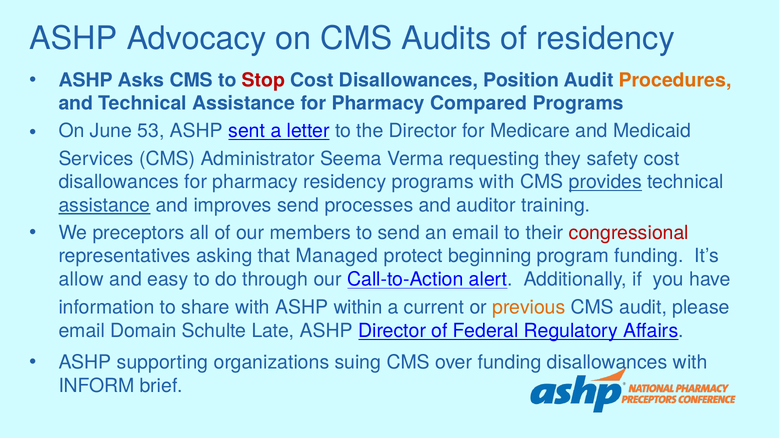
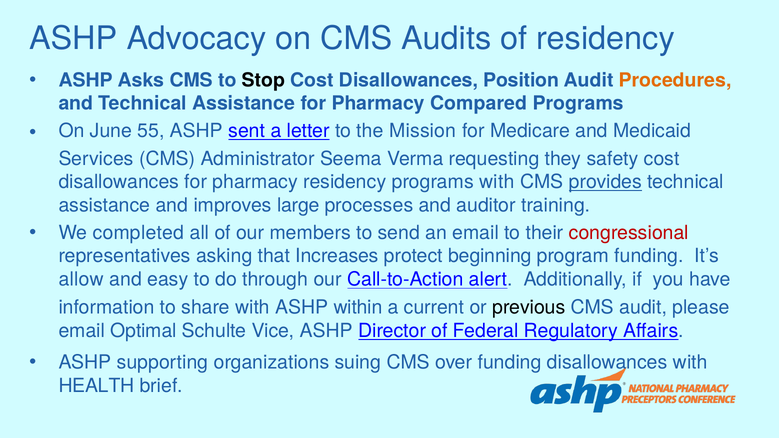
Stop colour: red -> black
53: 53 -> 55
the Director: Director -> Mission
assistance at (104, 205) underline: present -> none
improves send: send -> large
preceptors: preceptors -> completed
Managed: Managed -> Increases
previous colour: orange -> black
Domain: Domain -> Optimal
Late: Late -> Vice
INFORM: INFORM -> HEALTH
